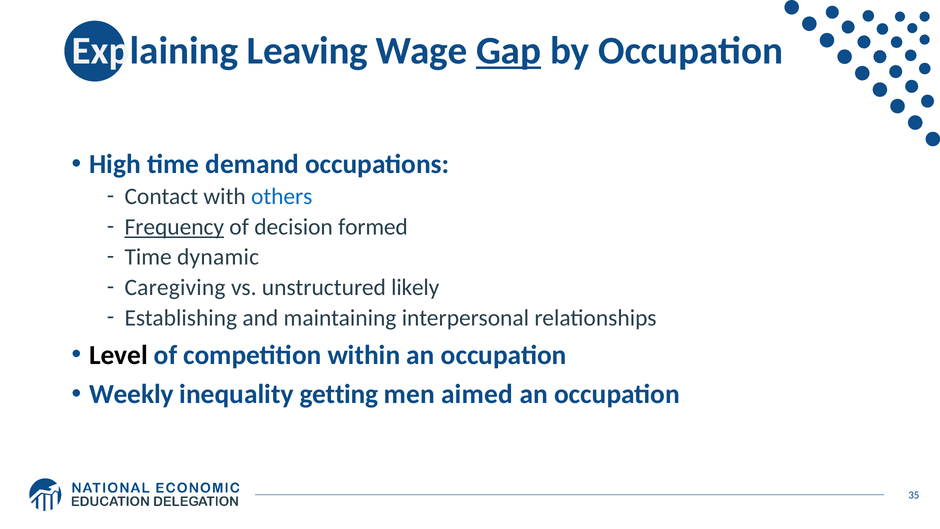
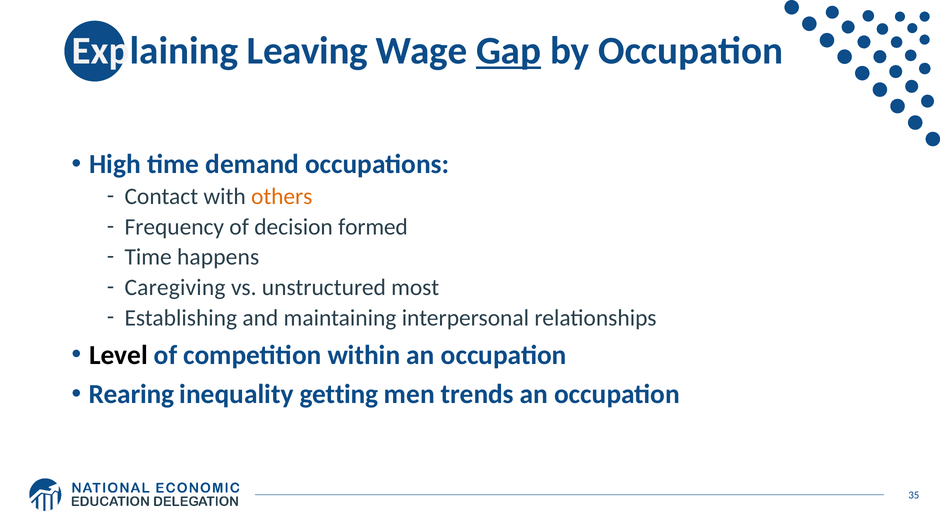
others colour: blue -> orange
Frequency underline: present -> none
dynamic: dynamic -> happens
likely: likely -> most
Weekly: Weekly -> Rearing
aimed: aimed -> trends
